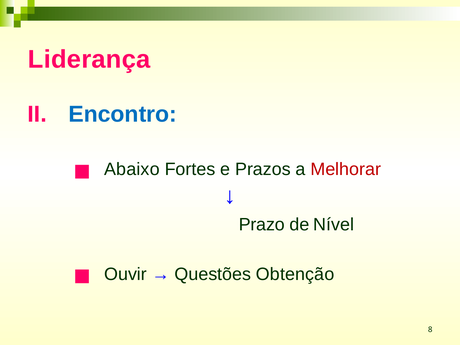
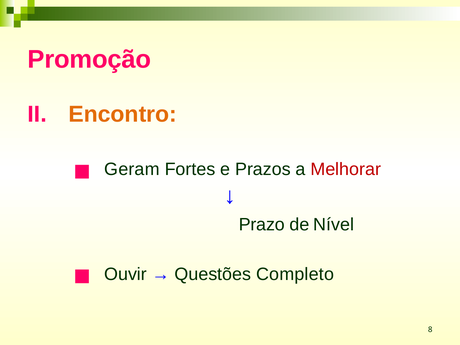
Liderança: Liderança -> Promoção
Encontro colour: blue -> orange
Abaixo: Abaixo -> Geram
Obtenção: Obtenção -> Completo
